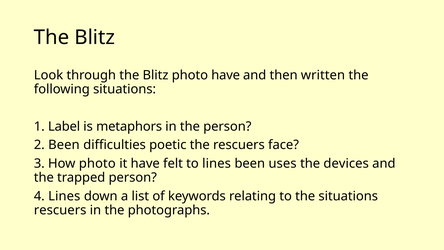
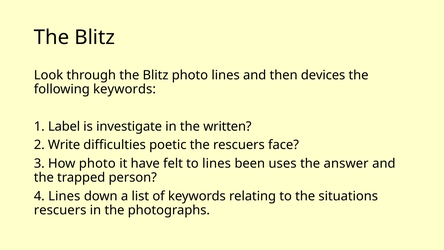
photo have: have -> lines
written: written -> devices
following situations: situations -> keywords
metaphors: metaphors -> investigate
the person: person -> written
2 Been: Been -> Write
devices: devices -> answer
